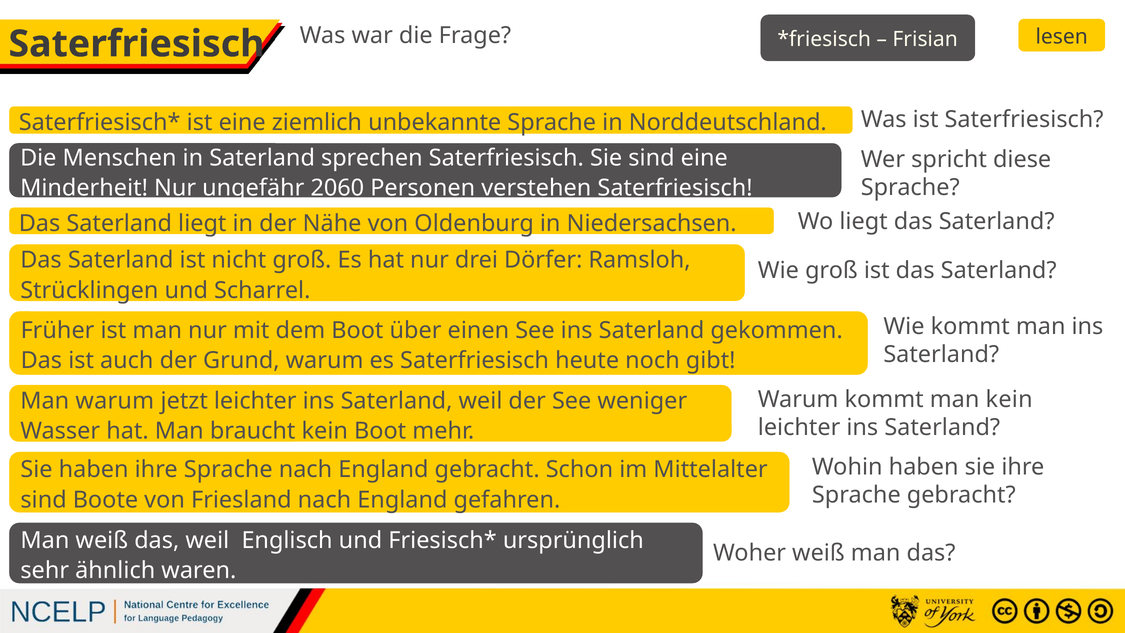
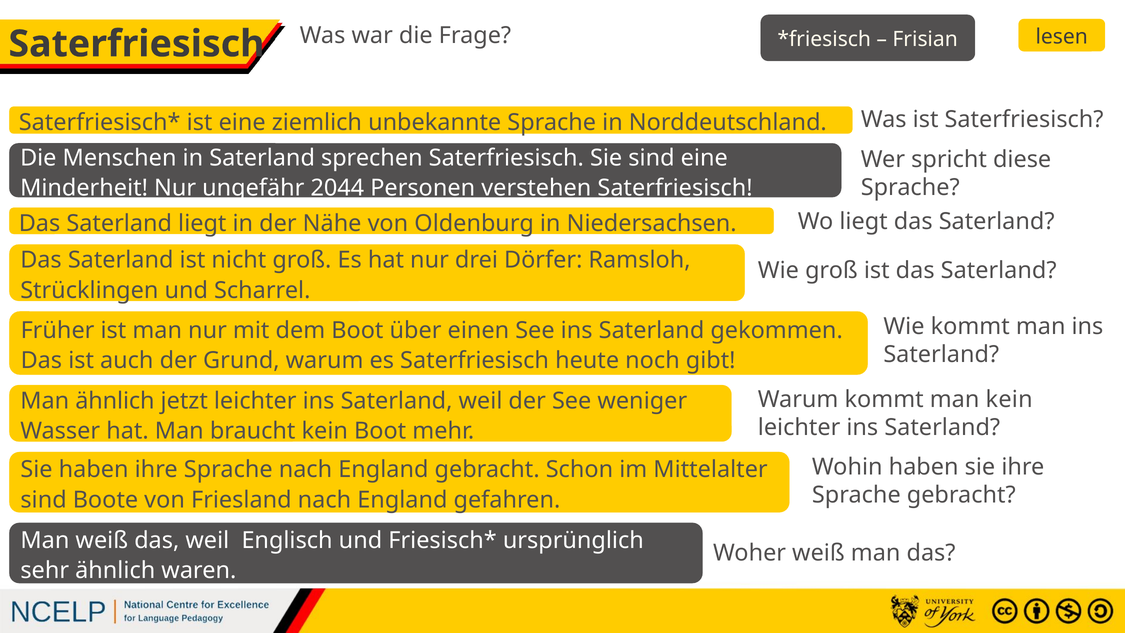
2060: 2060 -> 2044
Man warum: warum -> ähnlich
